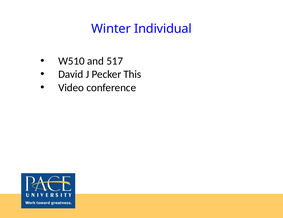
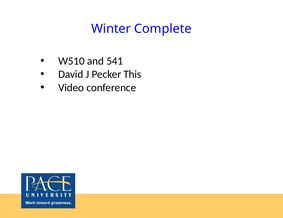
Individual: Individual -> Complete
517: 517 -> 541
